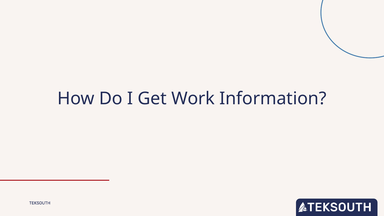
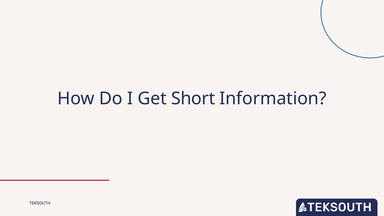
Work: Work -> Short
